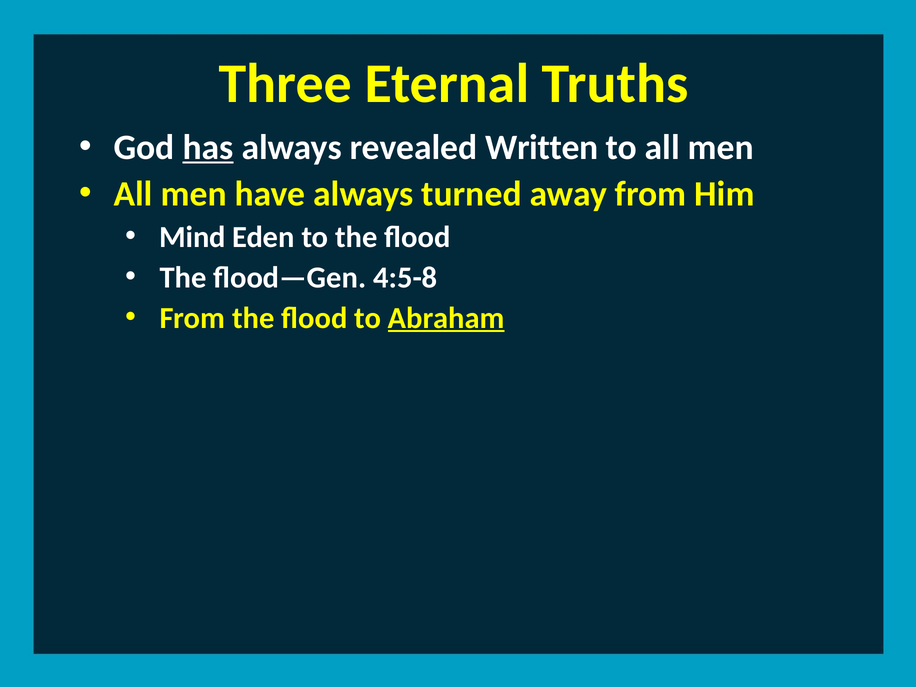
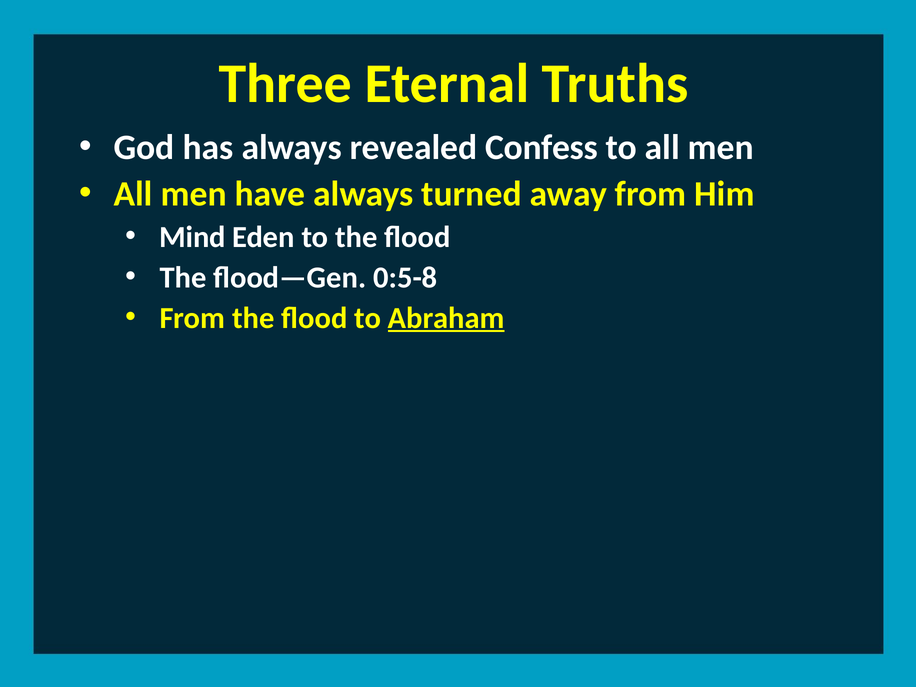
has underline: present -> none
Written: Written -> Confess
4:5-8: 4:5-8 -> 0:5-8
